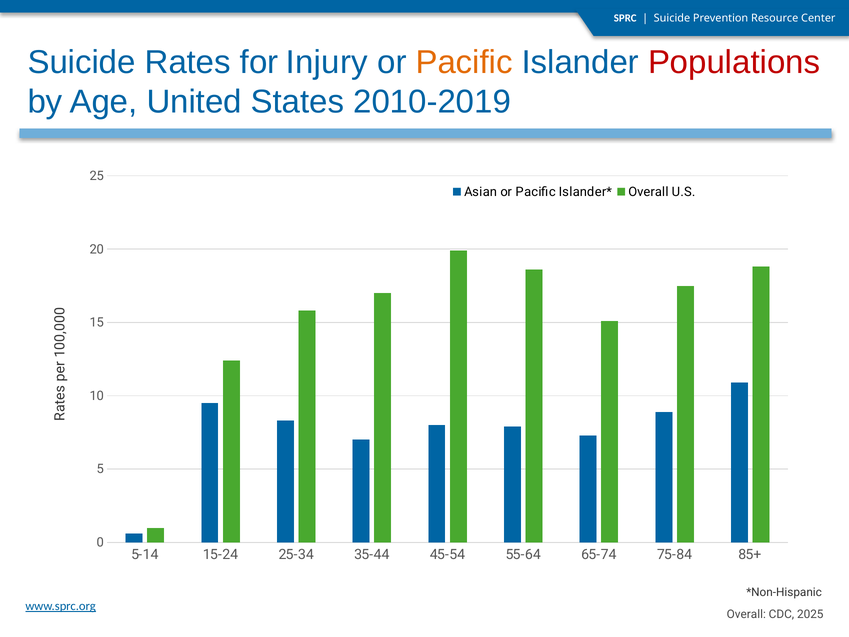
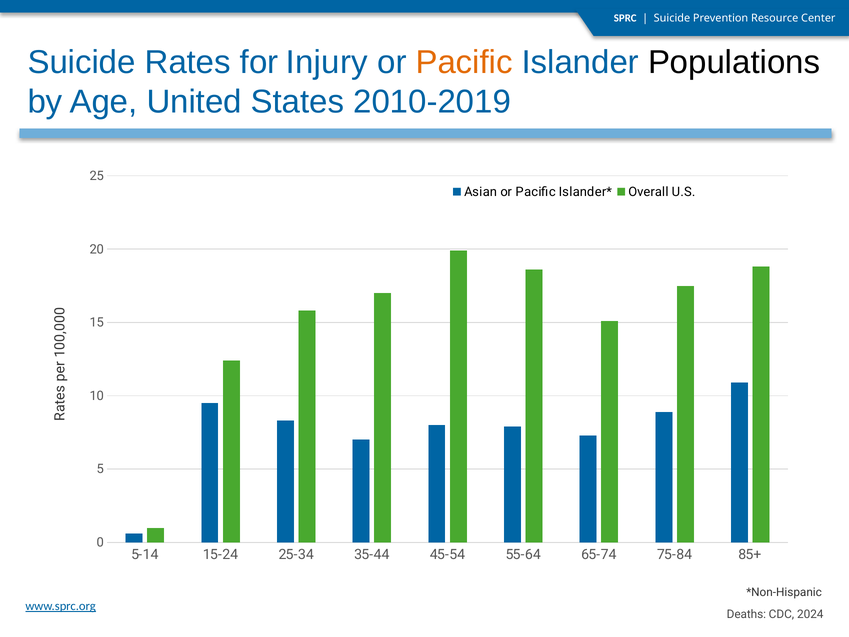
Populations colour: red -> black
Overall at (746, 614): Overall -> Deaths
2025: 2025 -> 2024
